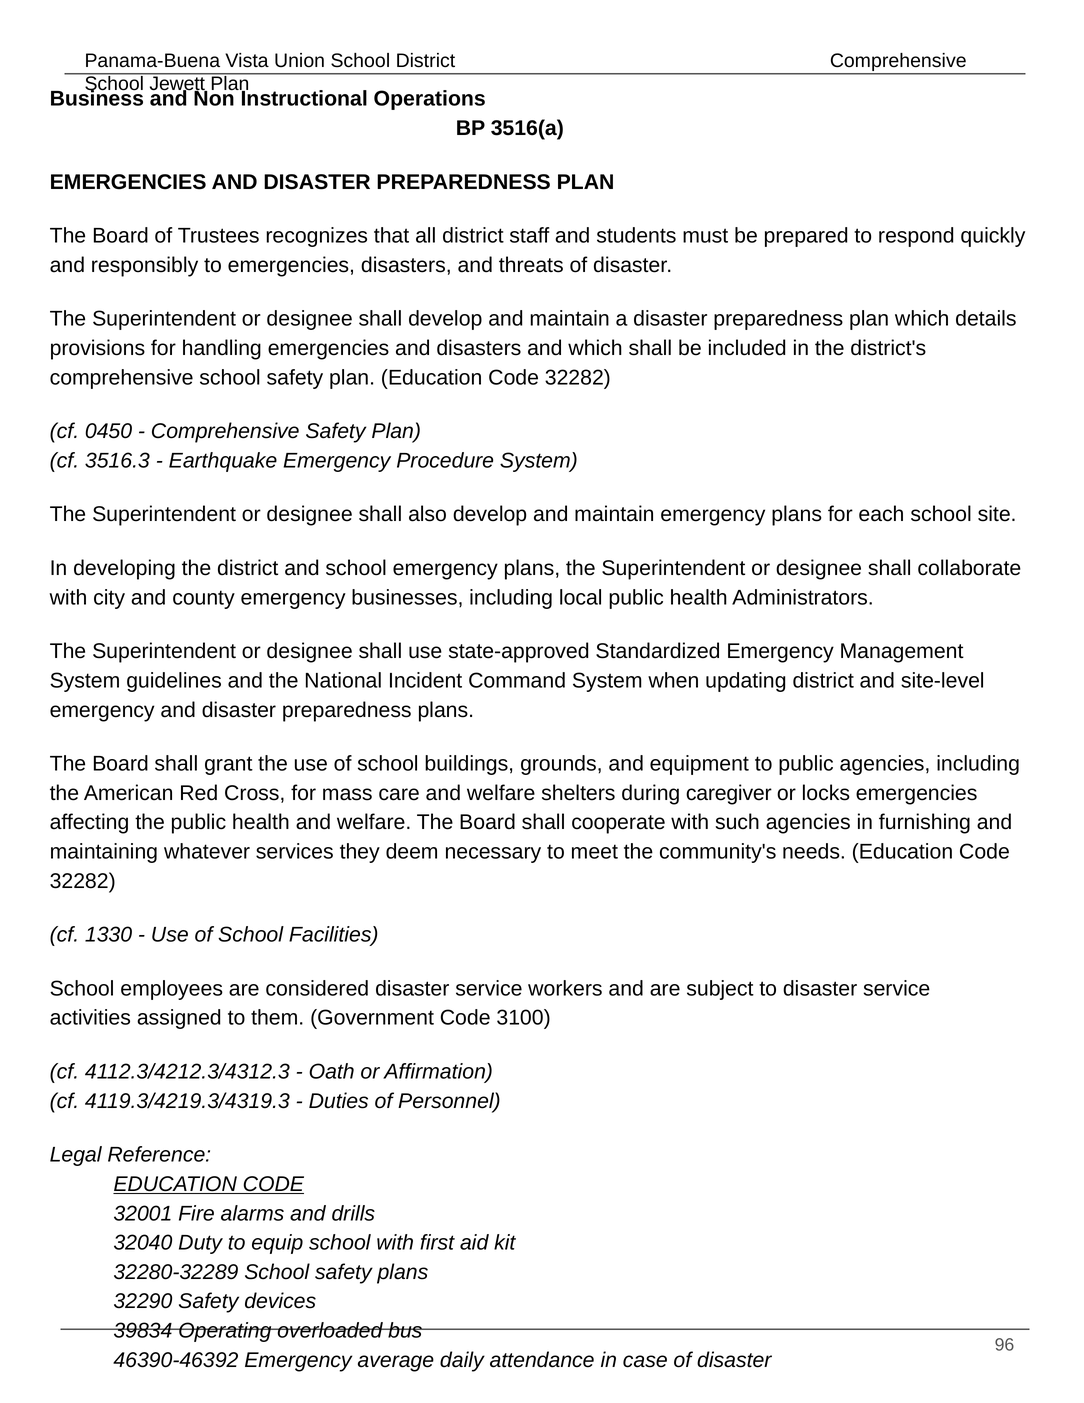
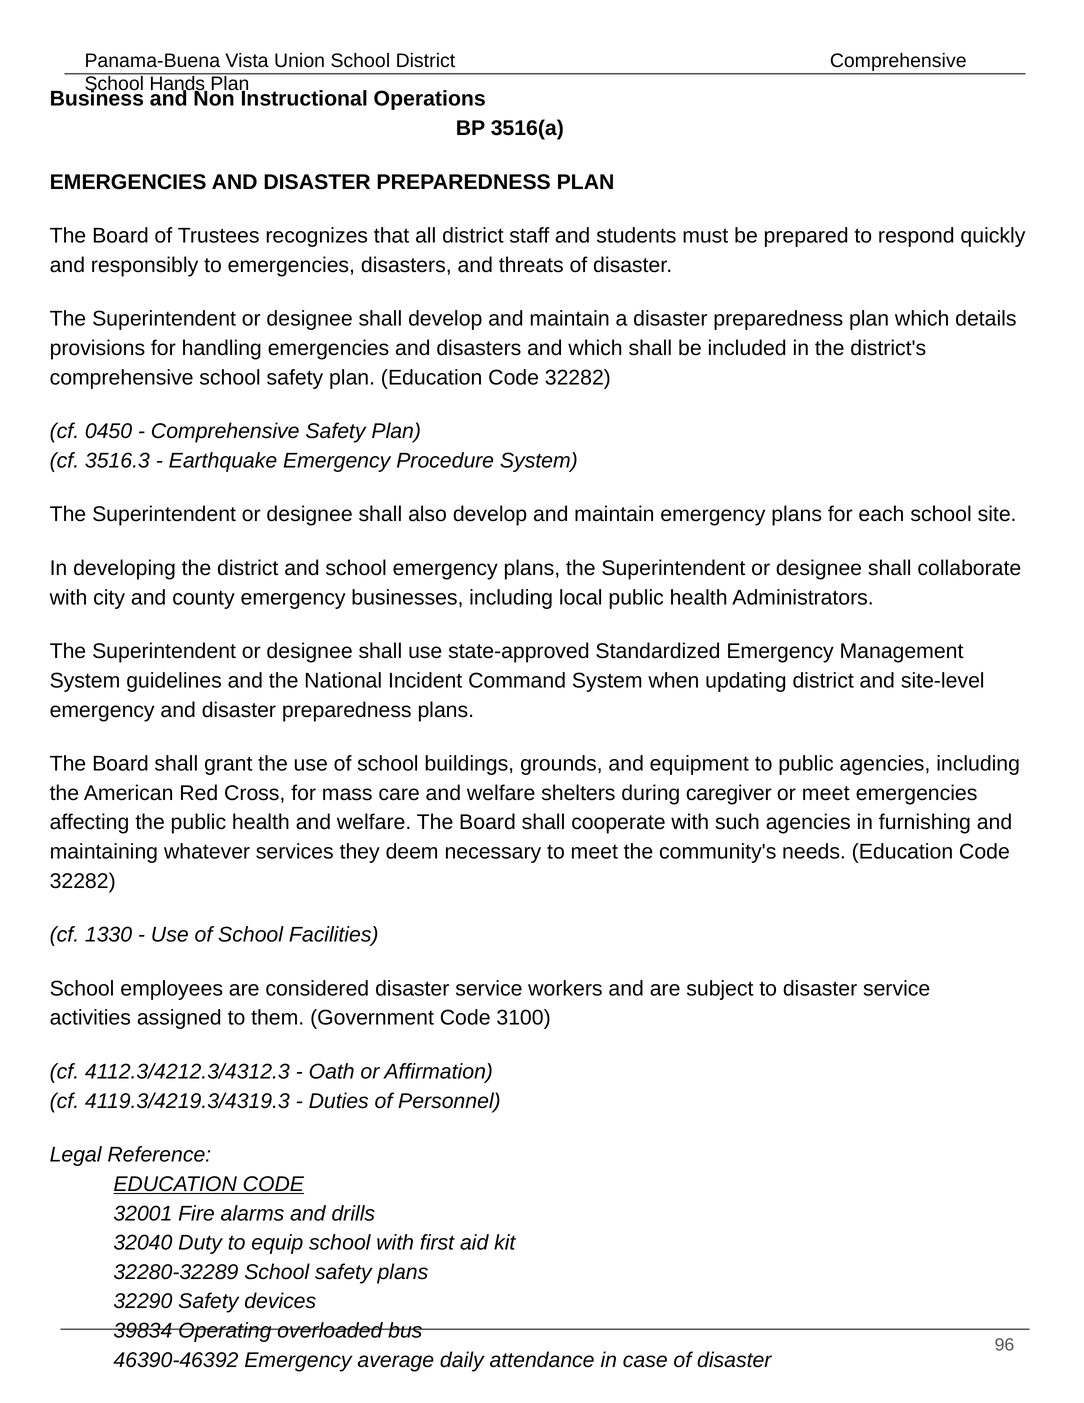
Jewett: Jewett -> Hands
or locks: locks -> meet
